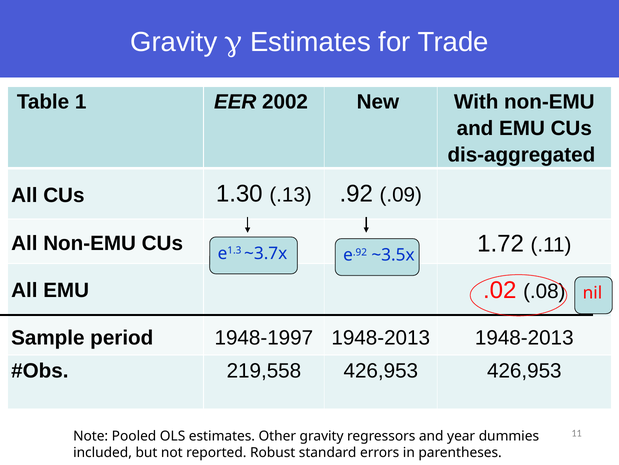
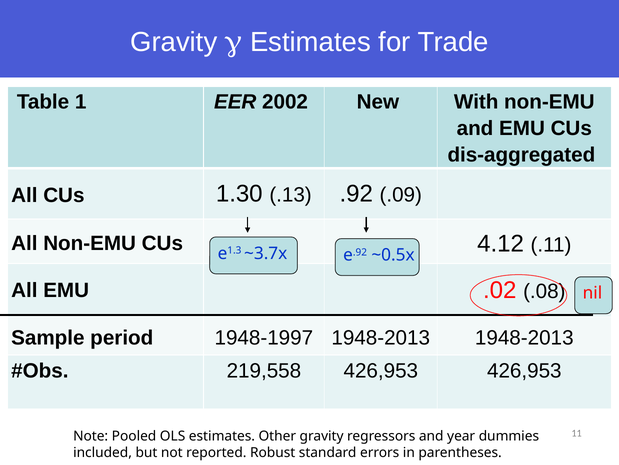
1.72: 1.72 -> 4.12
~3.5x: ~3.5x -> ~0.5x
